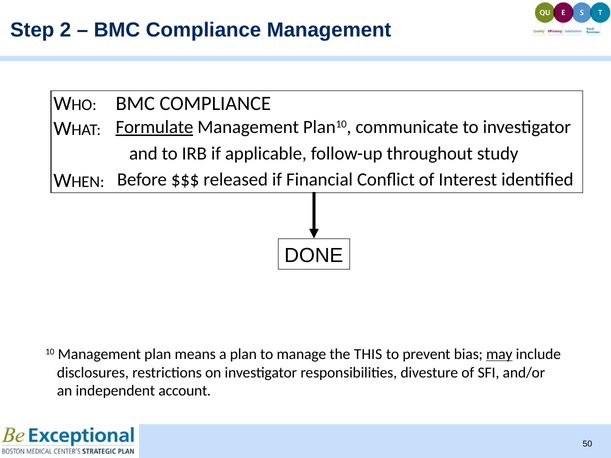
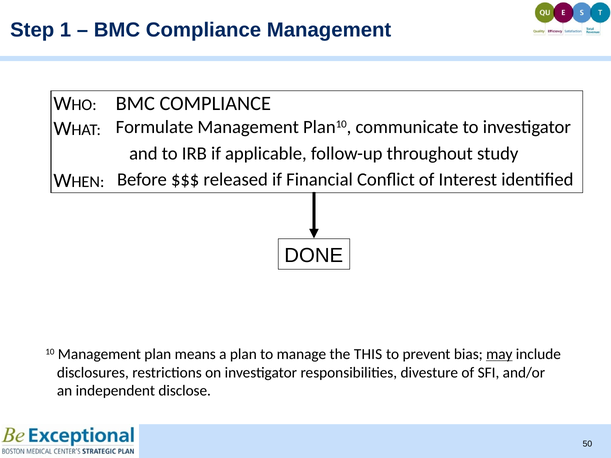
2: 2 -> 1
Formulate underline: present -> none
account: account -> disclose
